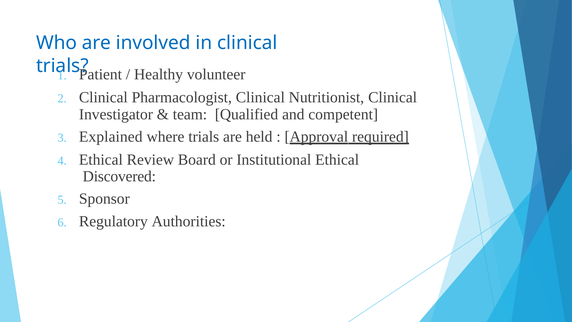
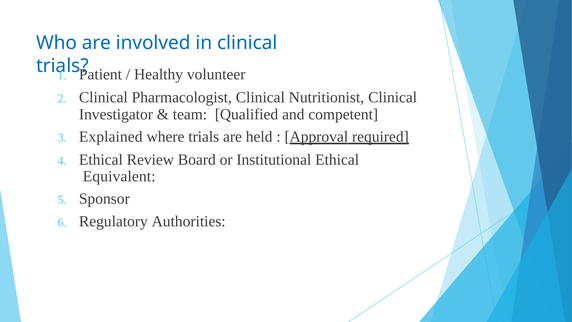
Discovered: Discovered -> Equivalent
